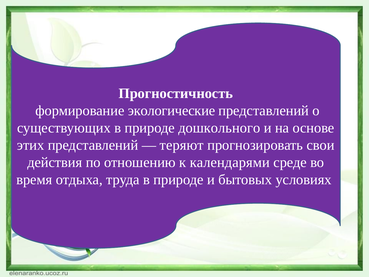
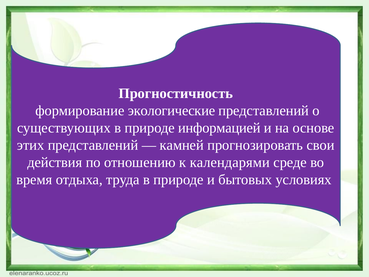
дошкольного: дошкольного -> информацией
теряют: теряют -> камней
